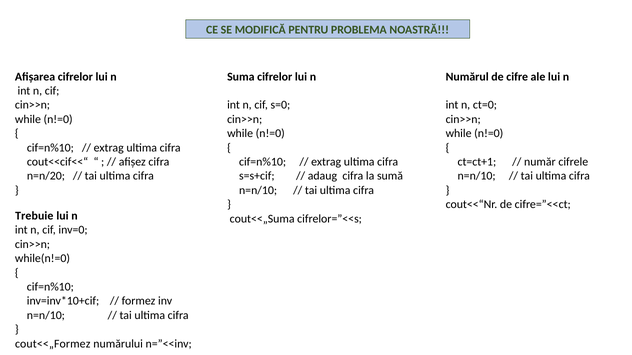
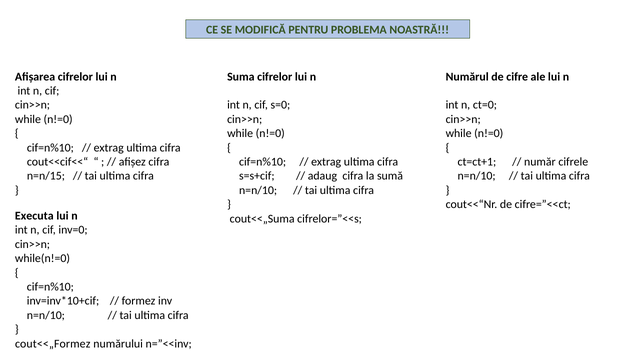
n=n/20: n=n/20 -> n=n/15
Trebuie: Trebuie -> Executa
